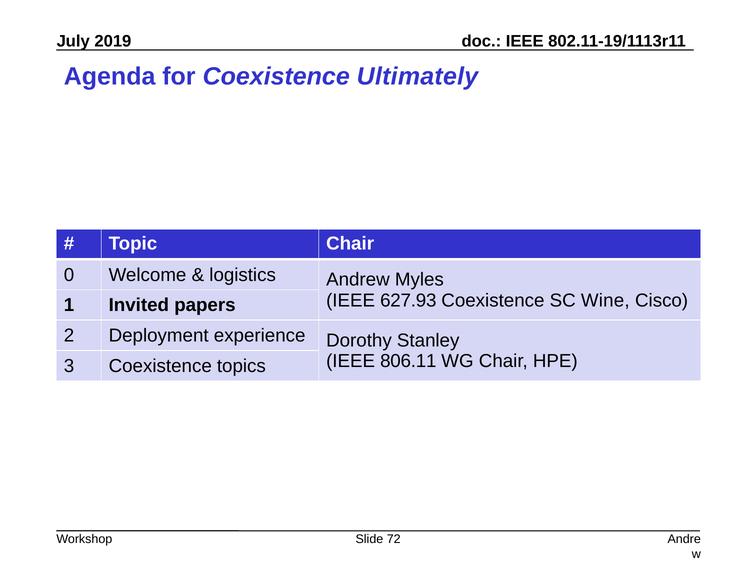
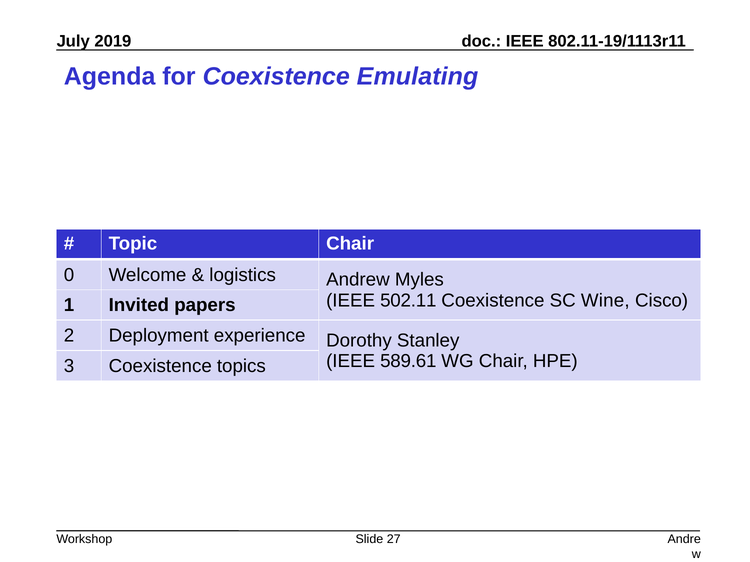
Ultimately: Ultimately -> Emulating
627.93: 627.93 -> 502.11
806.11: 806.11 -> 589.61
72: 72 -> 27
